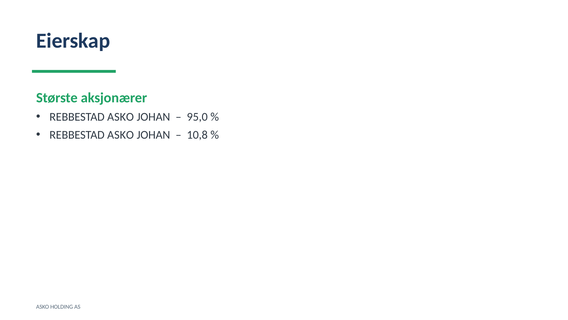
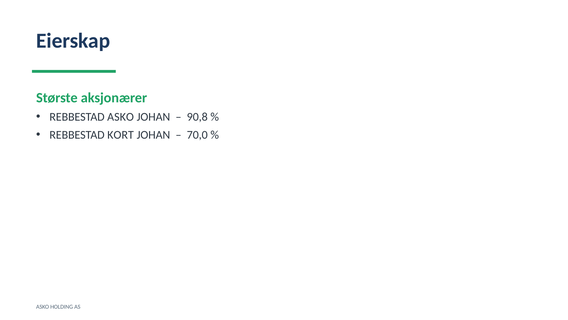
95,0: 95,0 -> 90,8
ASKO at (121, 135): ASKO -> KORT
10,8: 10,8 -> 70,0
